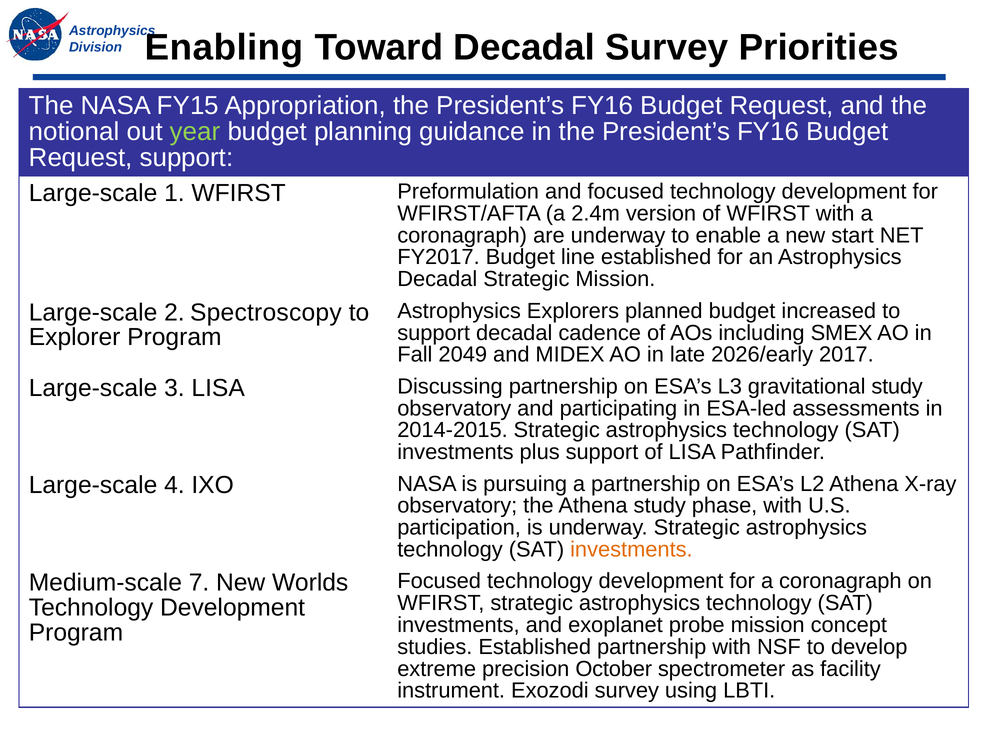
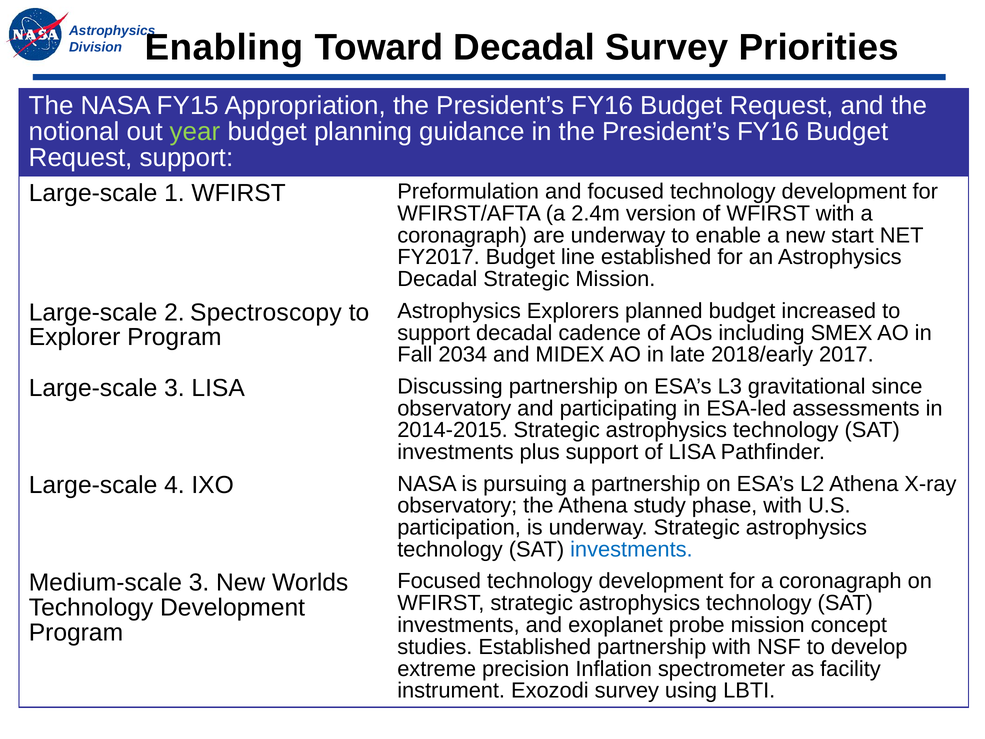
2049: 2049 -> 2034
2026/early: 2026/early -> 2018/early
gravitational study: study -> since
investments at (631, 549) colour: orange -> blue
Medium-scale 7: 7 -> 3
October: October -> Inflation
